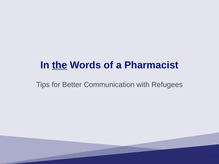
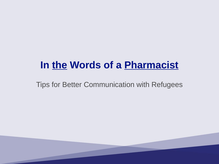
Pharmacist underline: none -> present
